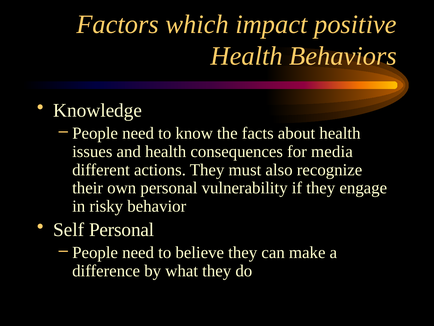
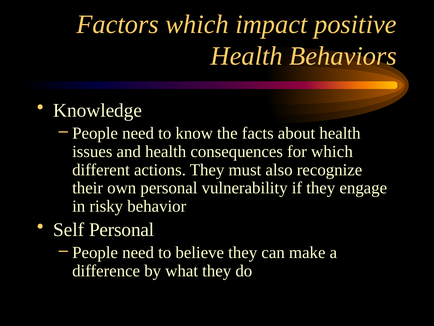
for media: media -> which
